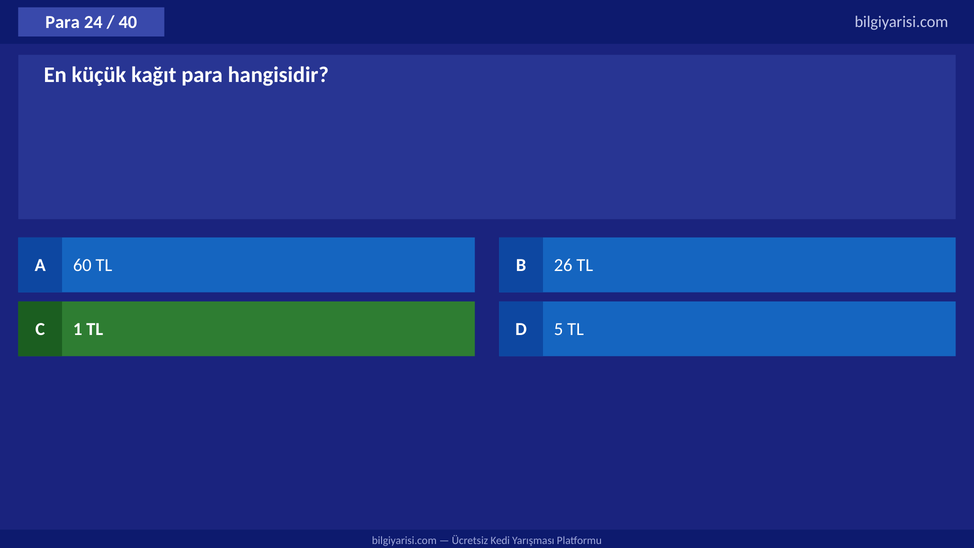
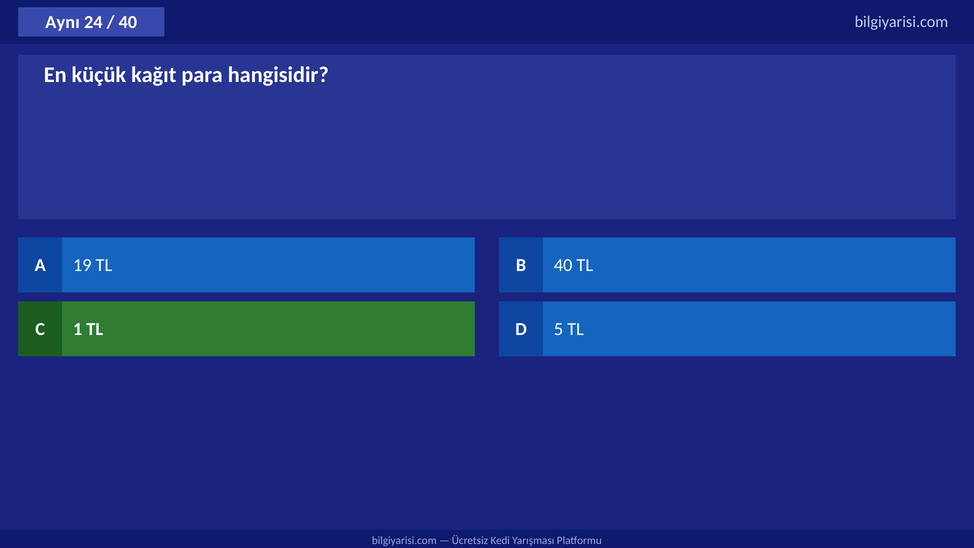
Para at (63, 22): Para -> Aynı
60: 60 -> 19
B 26: 26 -> 40
